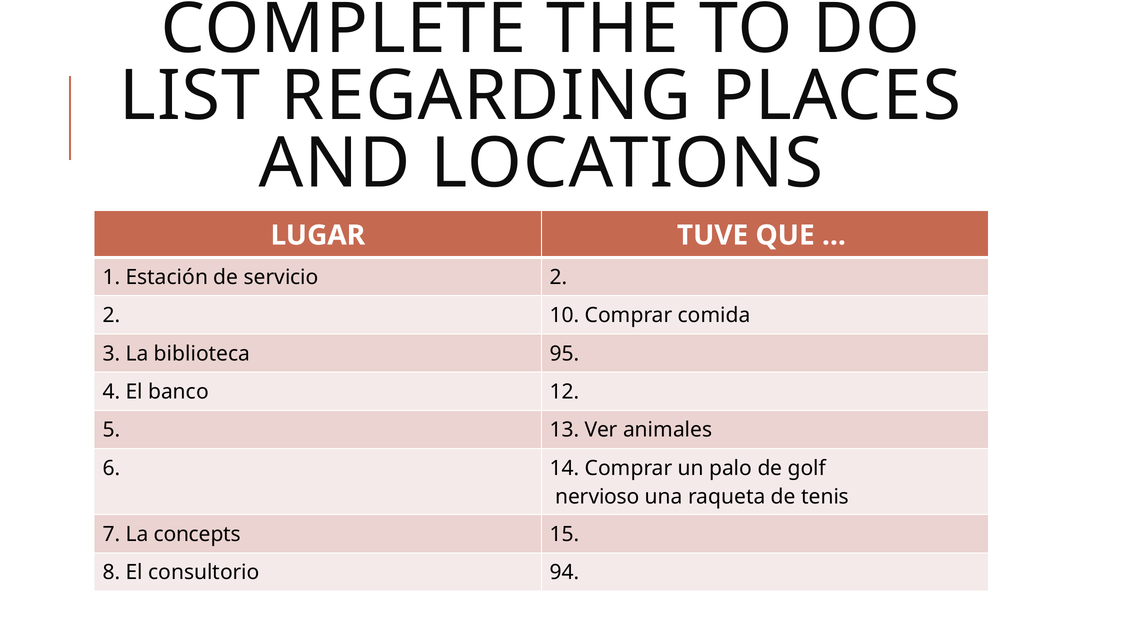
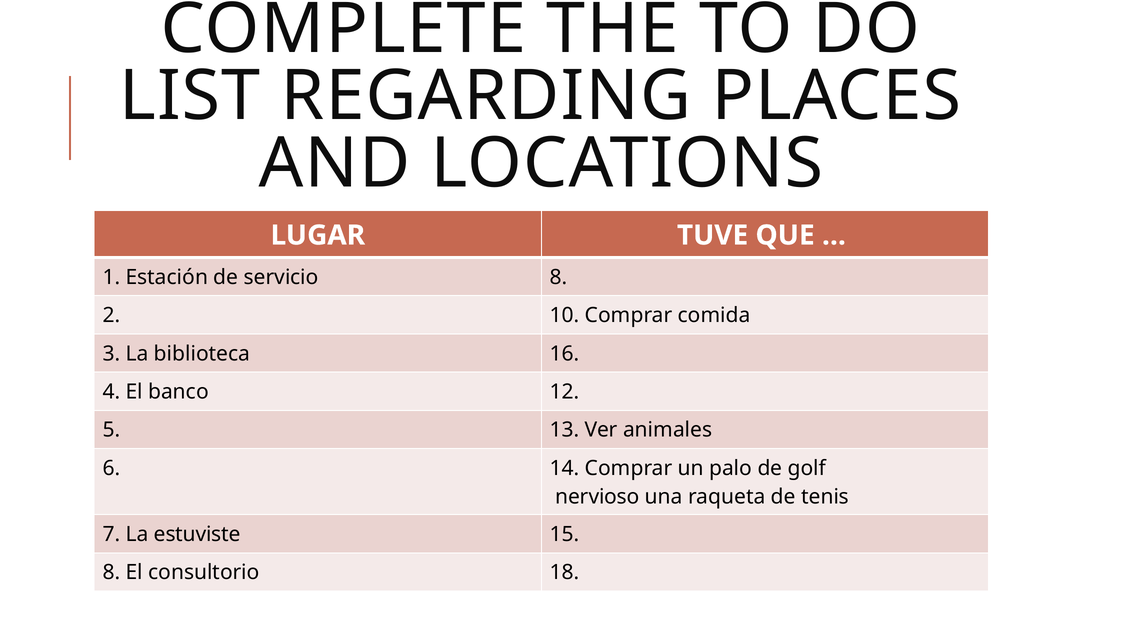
servicio 2: 2 -> 8
95: 95 -> 16
concepts: concepts -> estuviste
94: 94 -> 18
